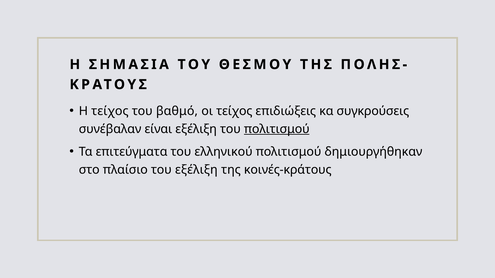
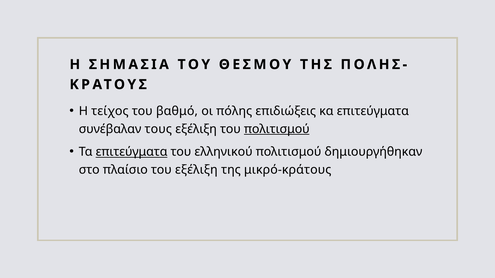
οι τείχος: τείχος -> πόλης
κα συγκρούσεις: συγκρούσεις -> επιτεύγματα
είναι: είναι -> τους
επιτεύγματα at (132, 152) underline: none -> present
κοινές-κράτους: κοινές-κράτους -> μικρό-κράτους
